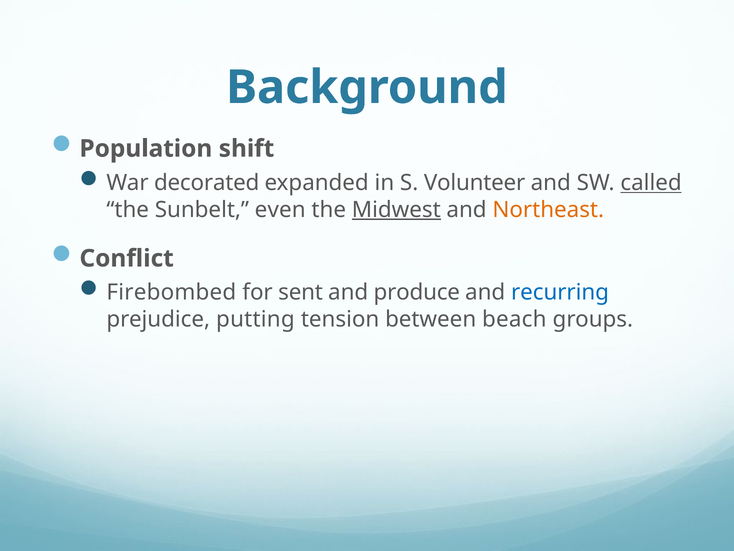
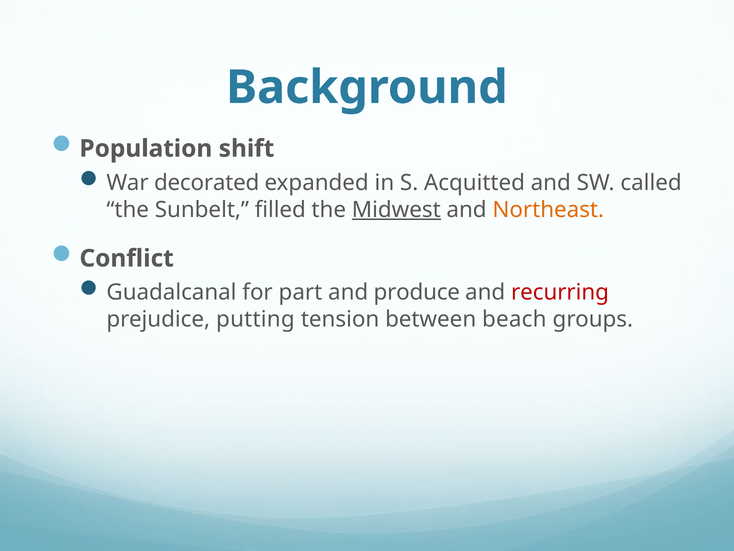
Volunteer: Volunteer -> Acquitted
called underline: present -> none
even: even -> filled
Firebombed: Firebombed -> Guadalcanal
sent: sent -> part
recurring colour: blue -> red
